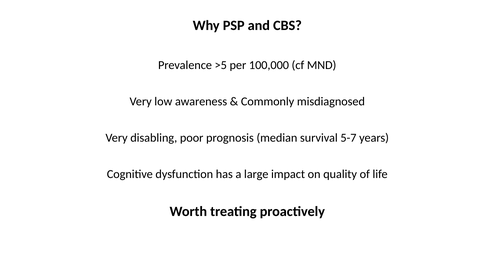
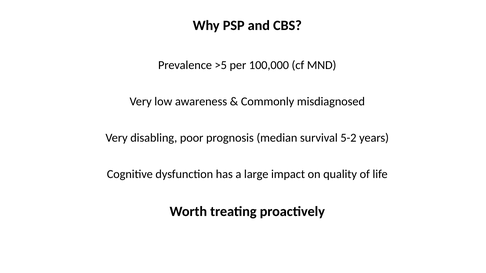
5-7: 5-7 -> 5-2
